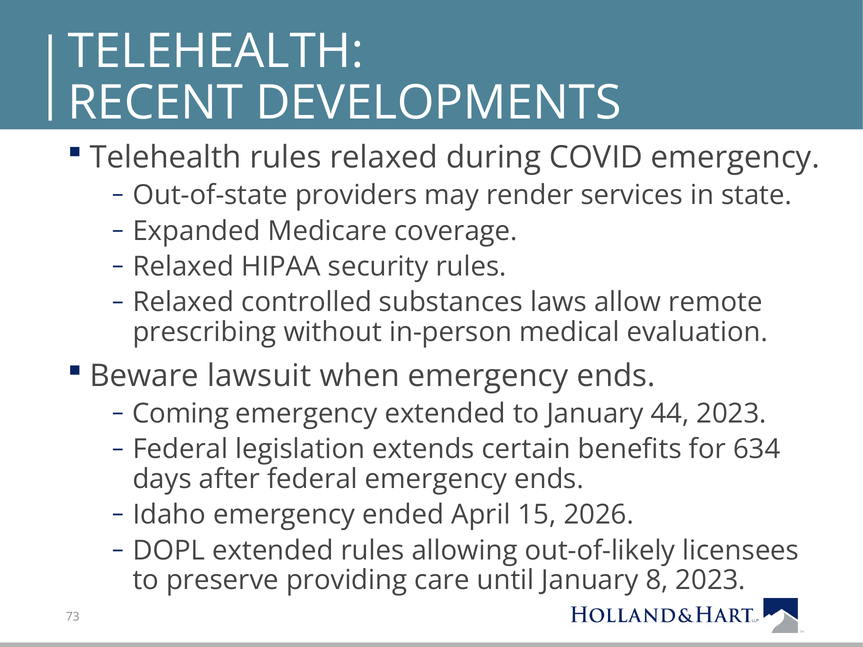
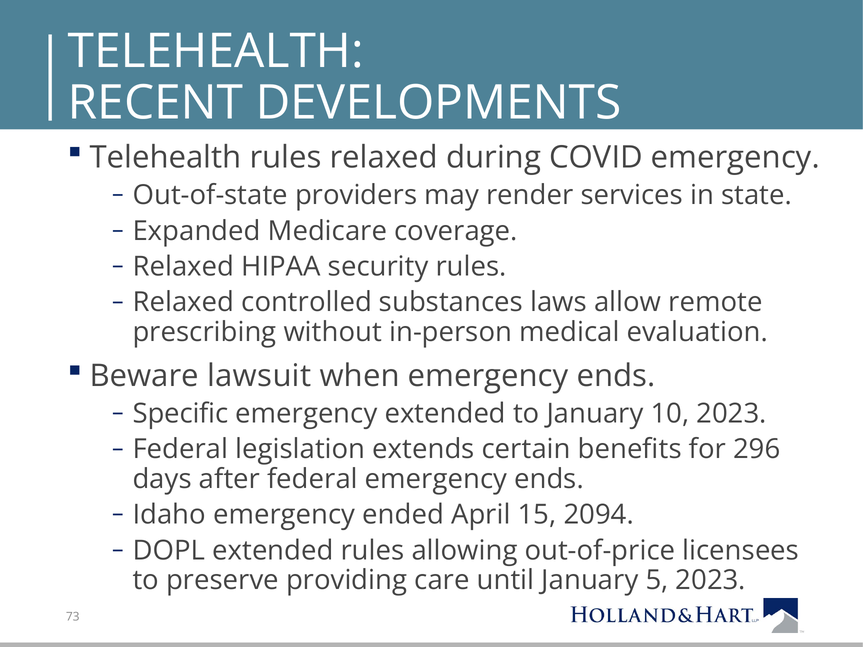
Coming: Coming -> Specific
44: 44 -> 10
634: 634 -> 296
2026: 2026 -> 2094
out-of-likely: out-of-likely -> out-of-price
8: 8 -> 5
